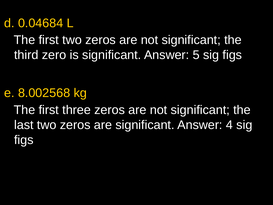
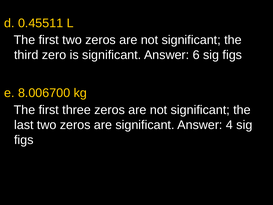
0.04684: 0.04684 -> 0.45511
5: 5 -> 6
8.002568: 8.002568 -> 8.006700
